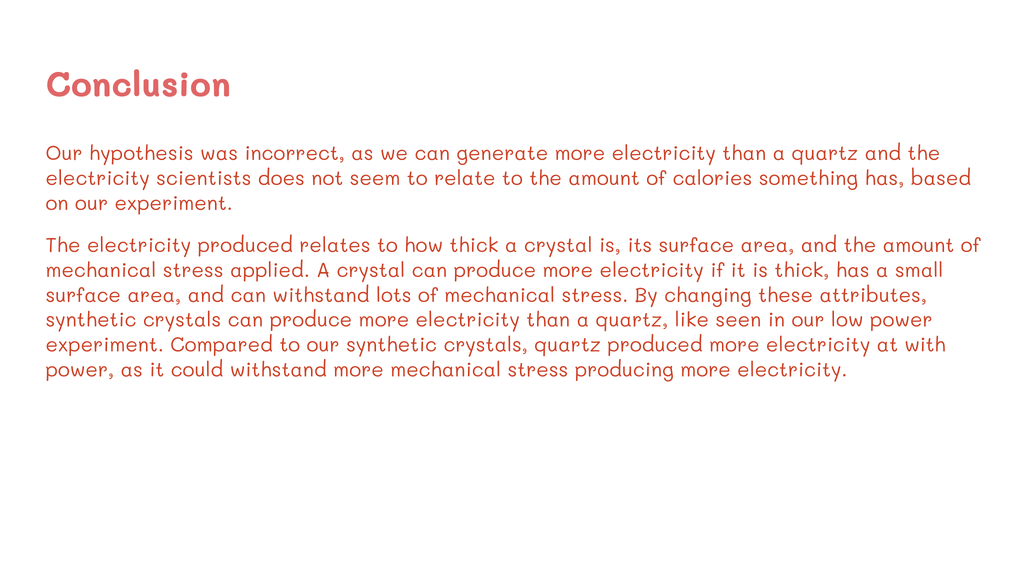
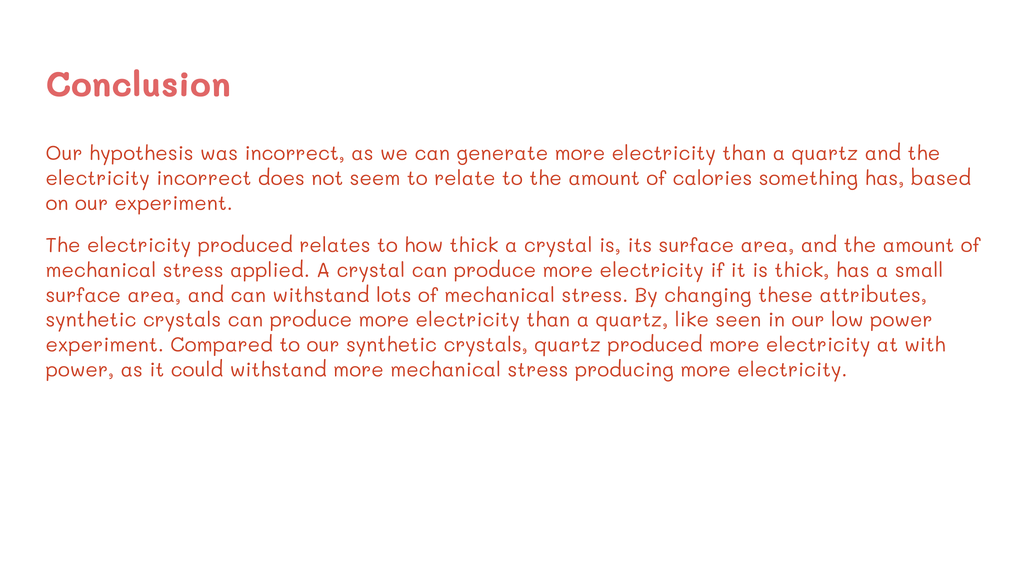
electricity scientists: scientists -> incorrect
